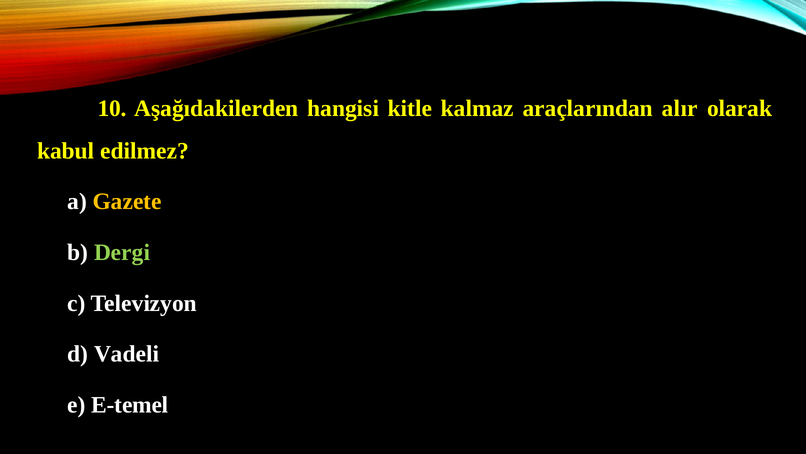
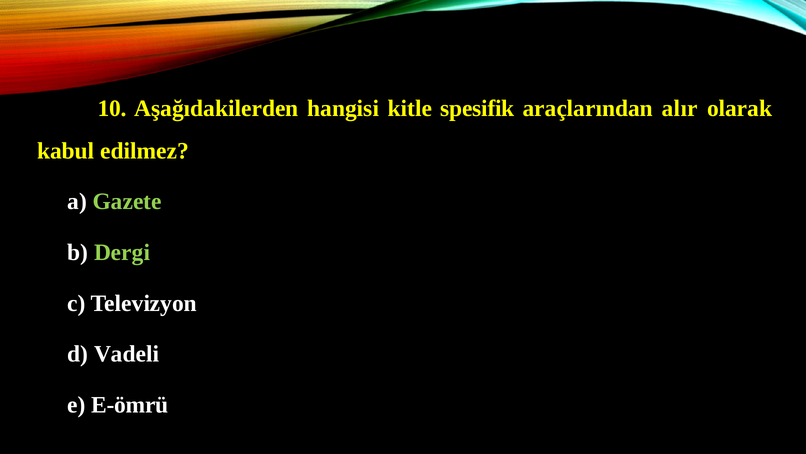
kalmaz: kalmaz -> spesifik
Gazete colour: yellow -> light green
E-temel: E-temel -> E-ömrü
